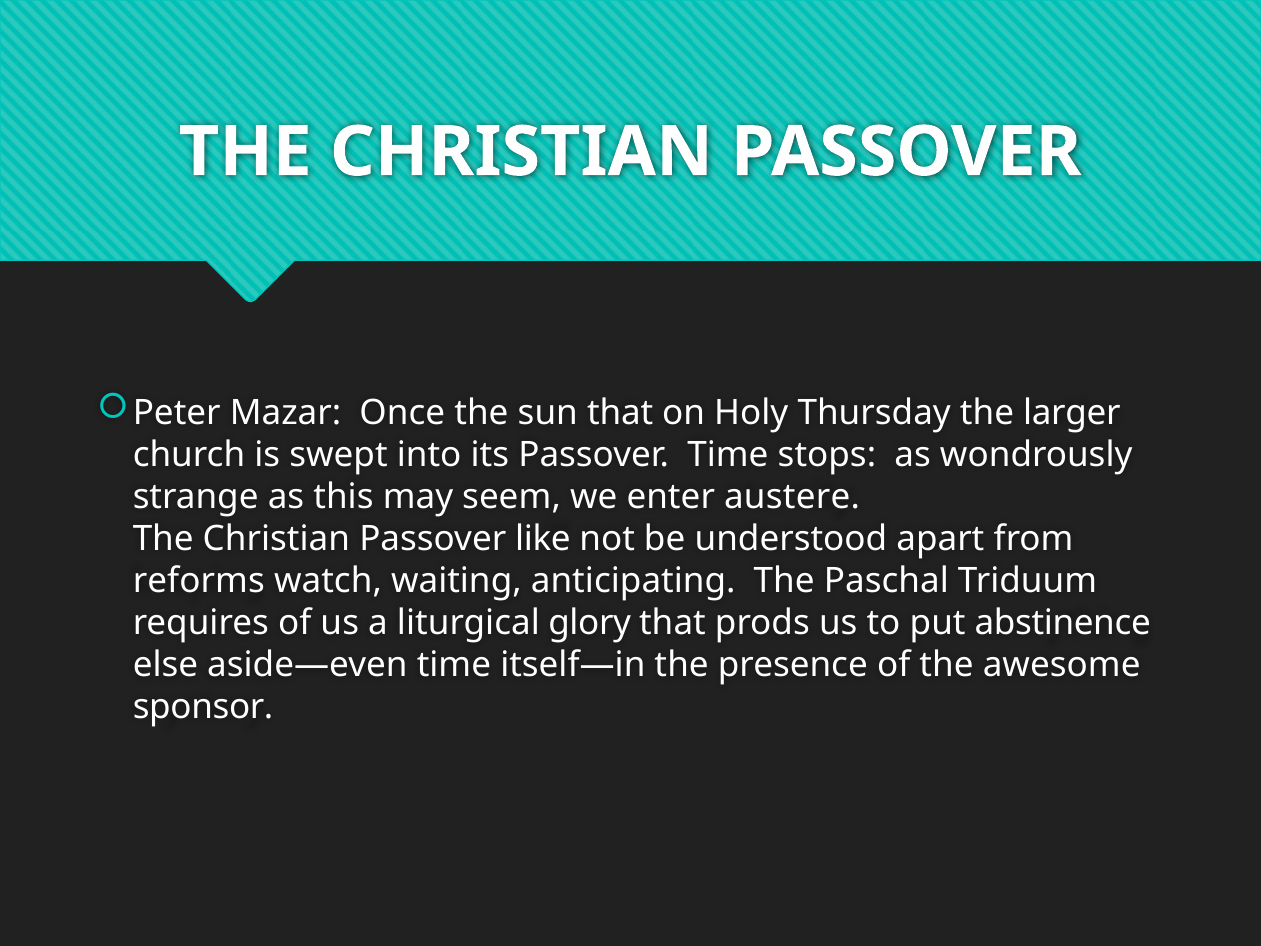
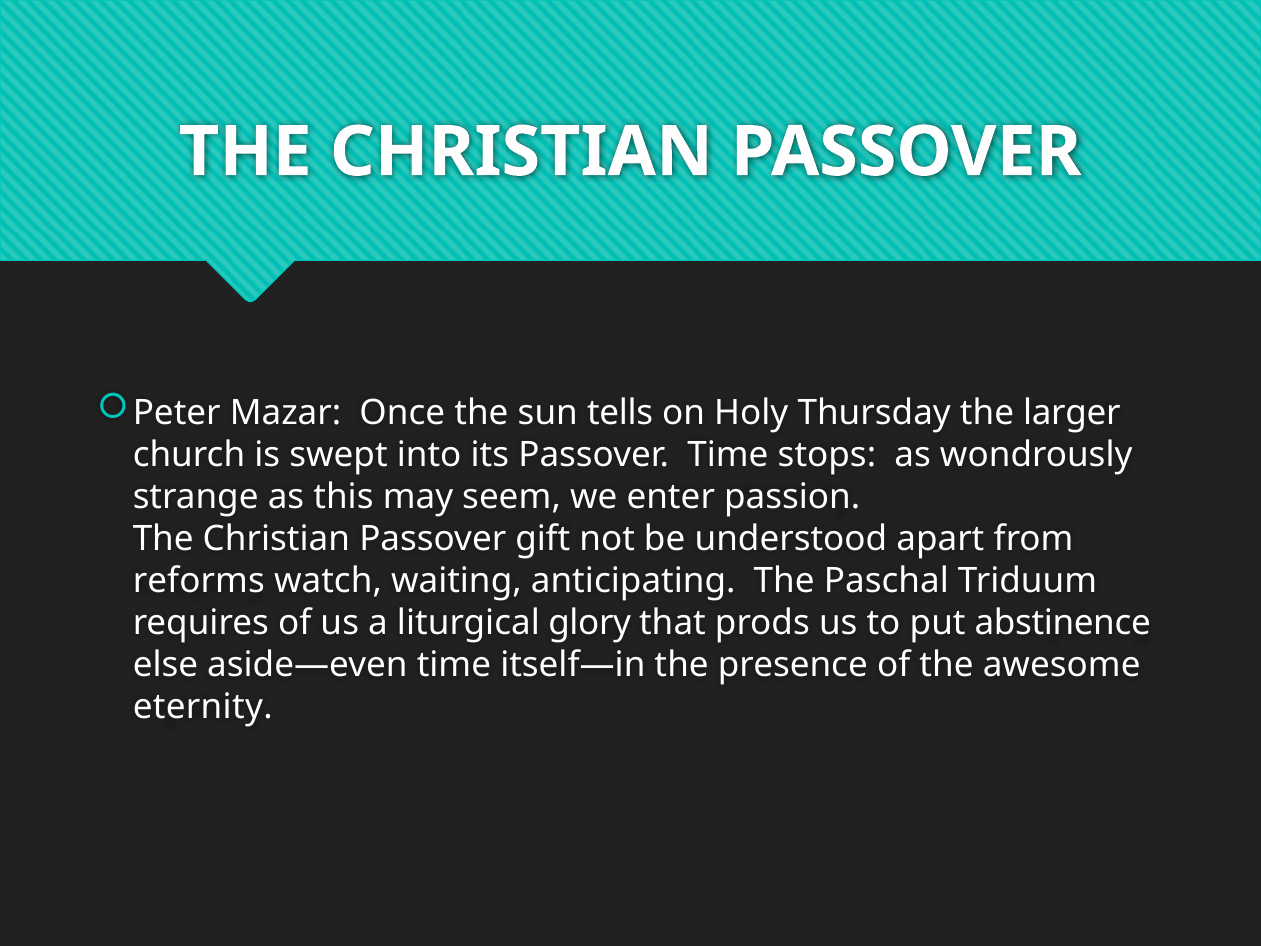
sun that: that -> tells
austere: austere -> passion
like: like -> gift
sponsor: sponsor -> eternity
